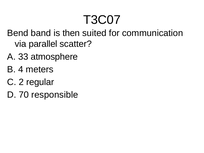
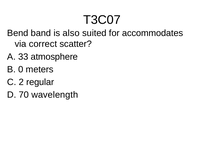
then: then -> also
communication: communication -> accommodates
parallel: parallel -> correct
4: 4 -> 0
responsible: responsible -> wavelength
